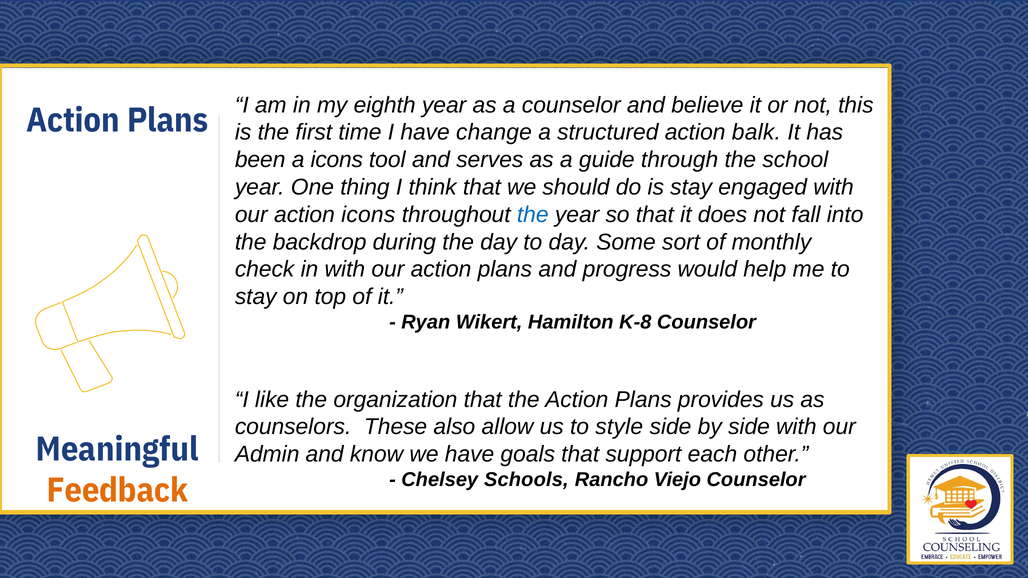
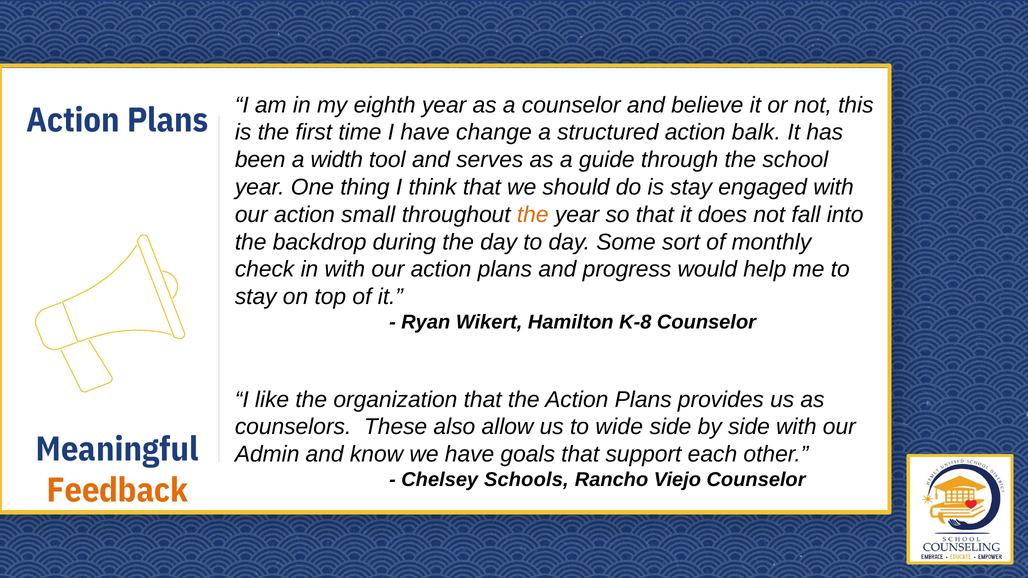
a icons: icons -> width
action icons: icons -> small
the at (533, 215) colour: blue -> orange
style: style -> wide
